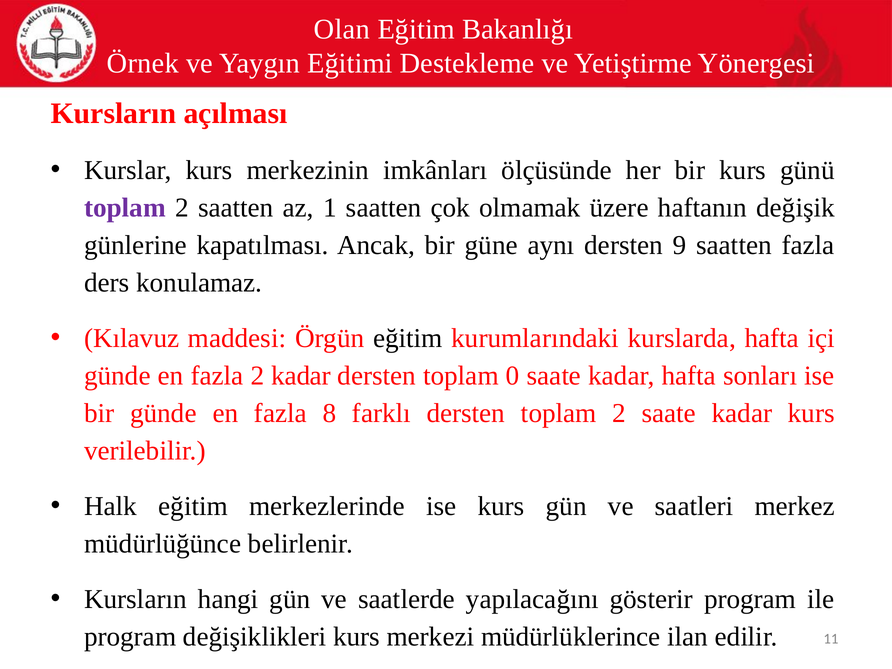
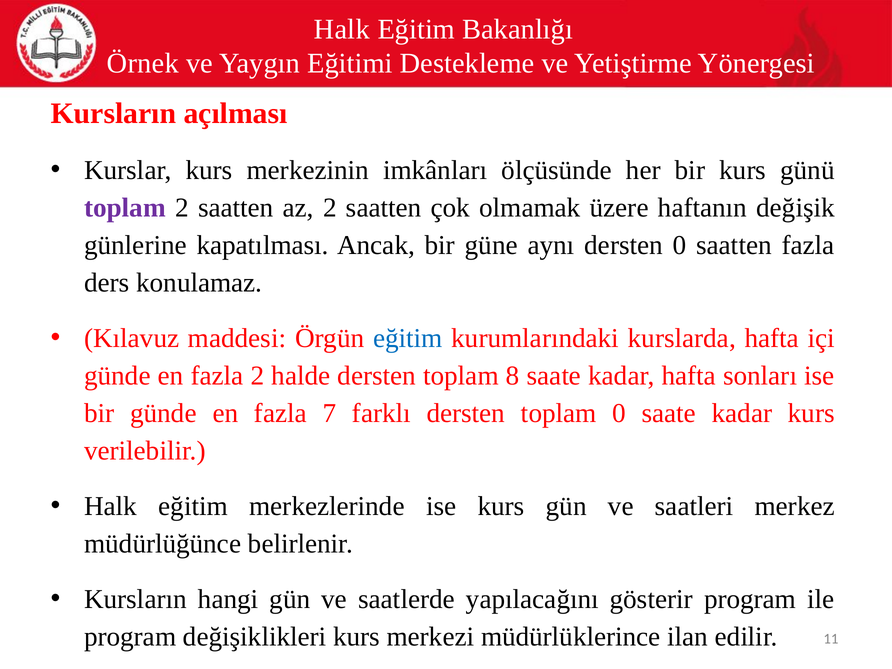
Olan at (342, 29): Olan -> Halk
az 1: 1 -> 2
dersten 9: 9 -> 0
eğitim at (408, 338) colour: black -> blue
2 kadar: kadar -> halde
0: 0 -> 8
8: 8 -> 7
dersten toplam 2: 2 -> 0
